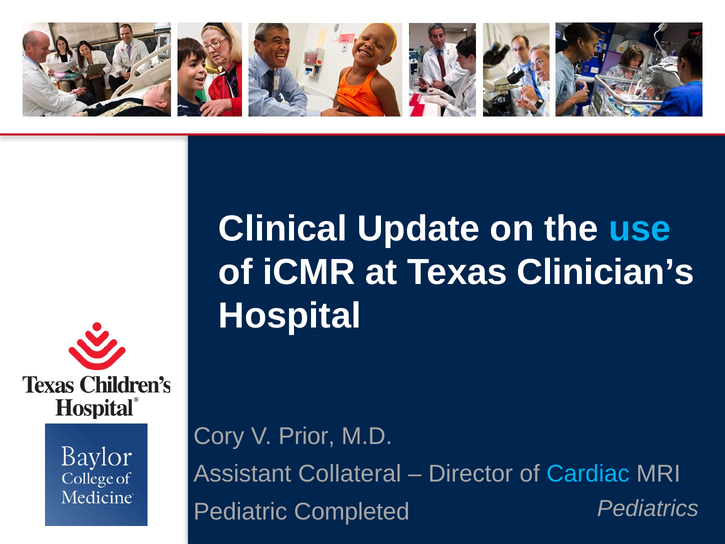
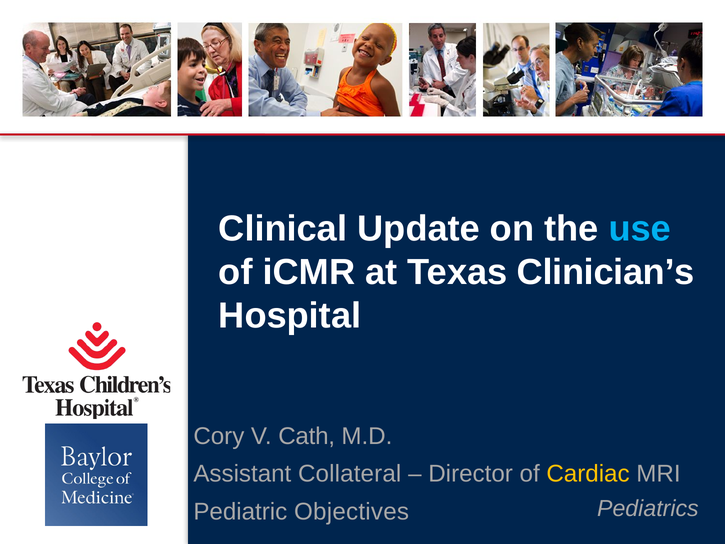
Prior: Prior -> Cath
Cardiac colour: light blue -> yellow
Completed: Completed -> Objectives
